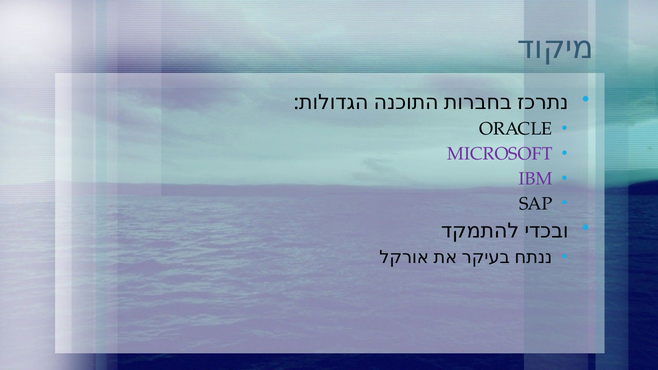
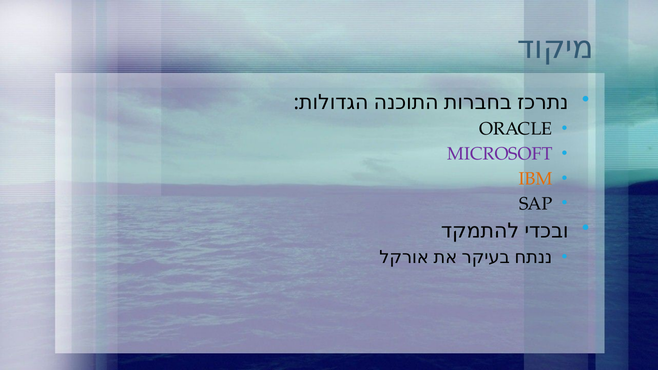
IBM colour: purple -> orange
